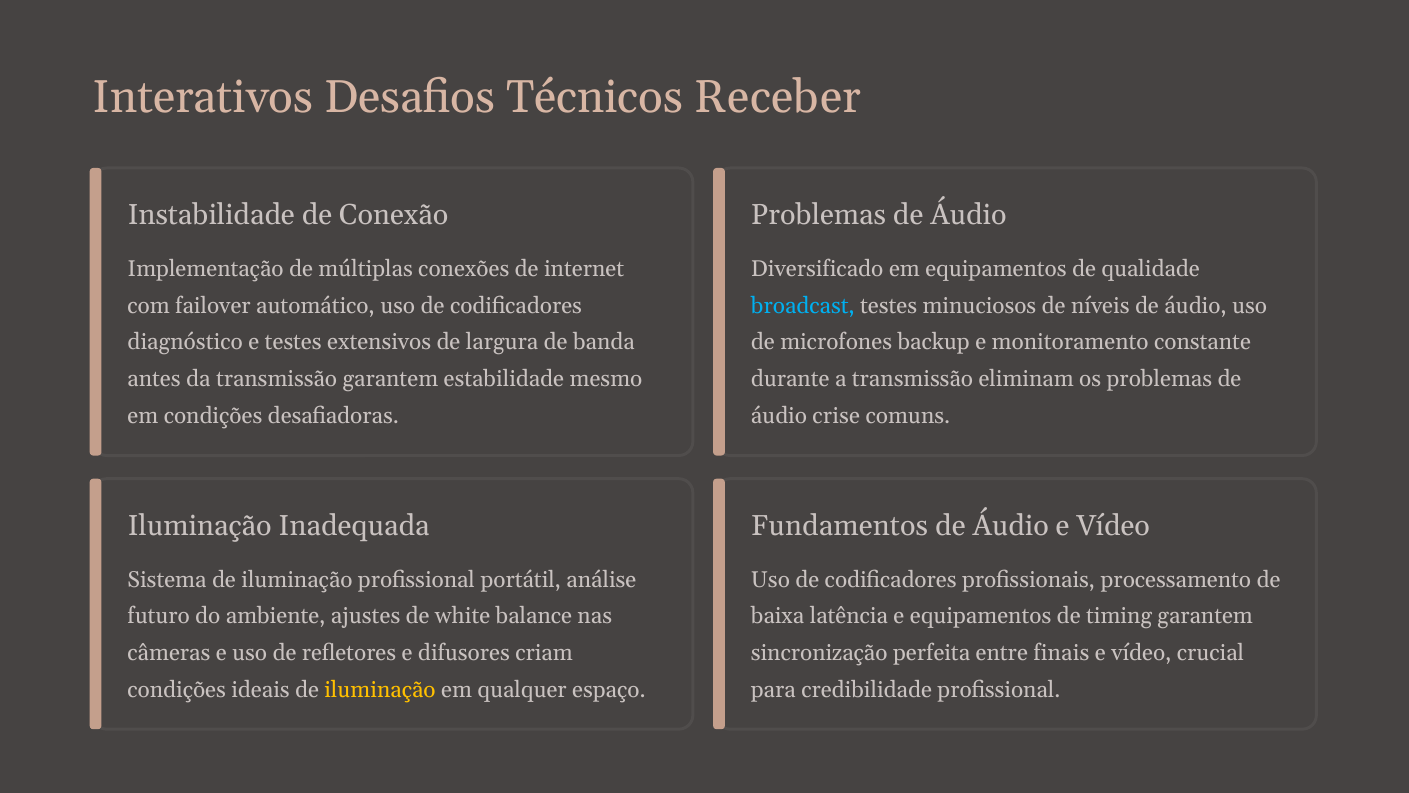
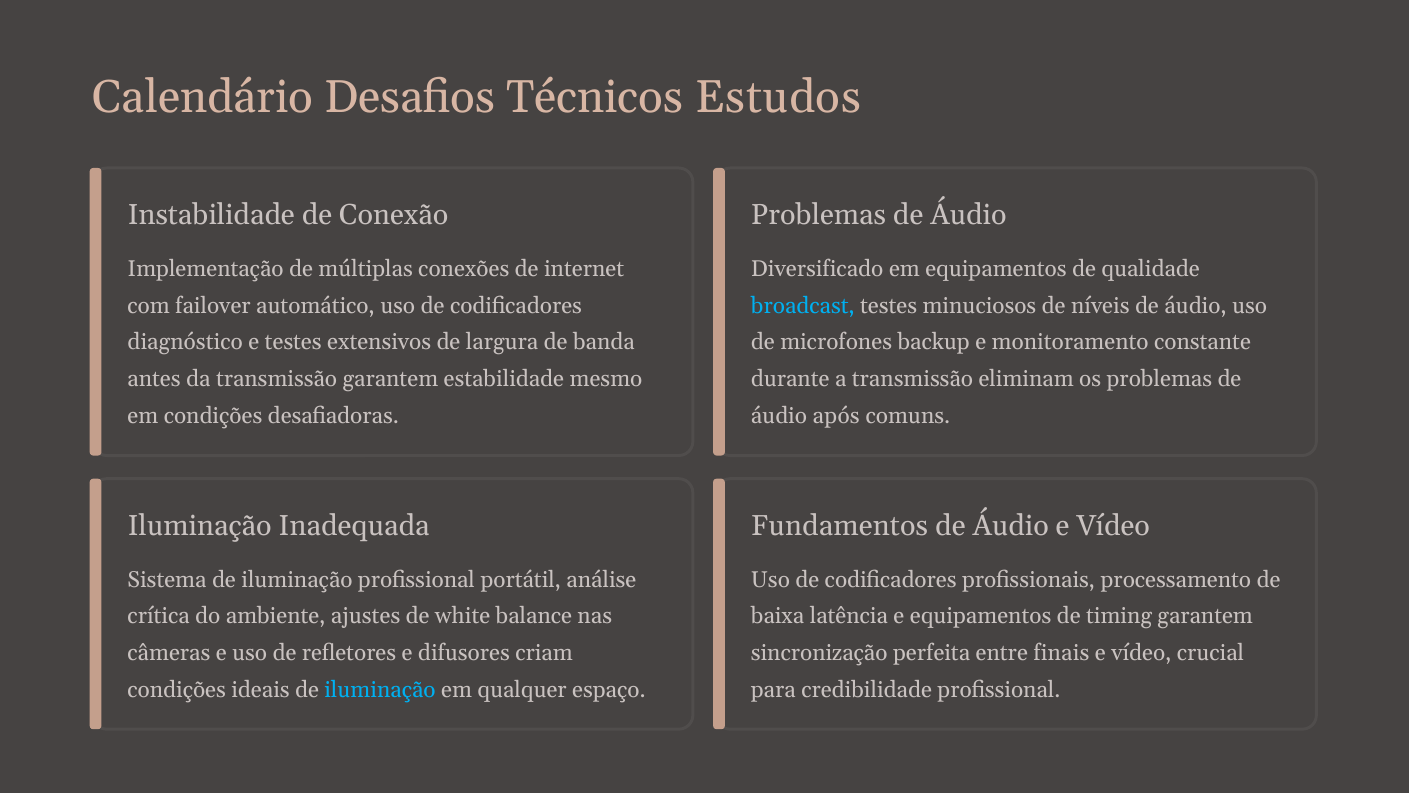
Interativos: Interativos -> Calendário
Receber: Receber -> Estudos
crise: crise -> após
futuro: futuro -> crítica
iluminação at (380, 689) colour: yellow -> light blue
